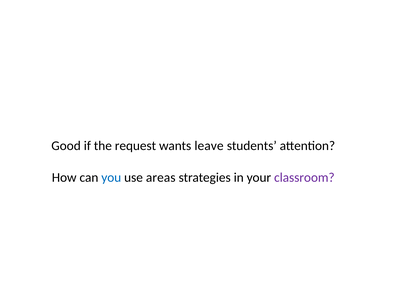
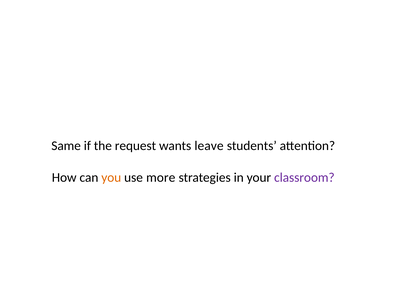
Good: Good -> Same
you colour: blue -> orange
areas: areas -> more
